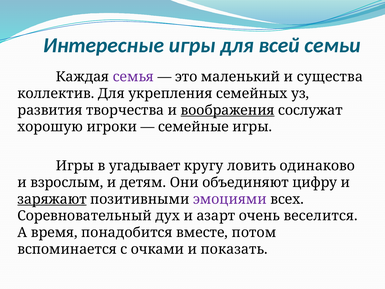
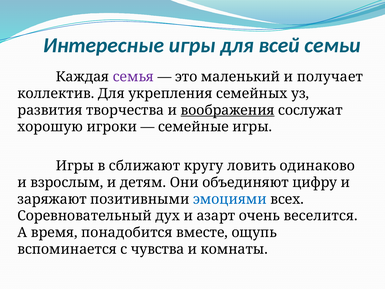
существа: существа -> получает
угадывает: угадывает -> сближают
заряжают underline: present -> none
эмоциями colour: purple -> blue
потом: потом -> ощупь
очками: очками -> чувства
показать: показать -> комнаты
